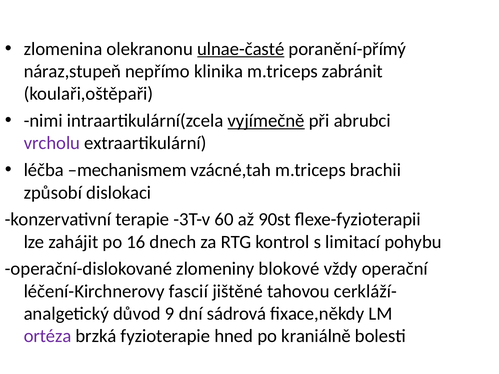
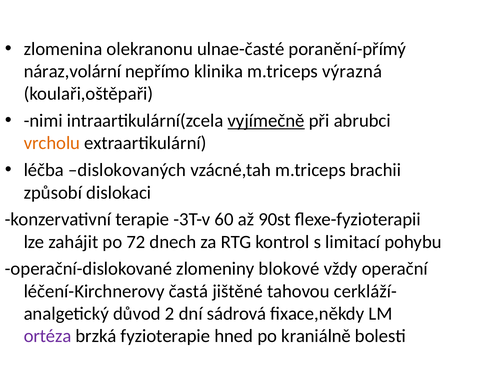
ulnae-časté underline: present -> none
náraz,stupeň: náraz,stupeň -> náraz,volární
zabránit: zabránit -> výrazná
vrcholu colour: purple -> orange
mechanismem: mechanismem -> dislokovaných
16: 16 -> 72
fascií: fascií -> častá
9: 9 -> 2
